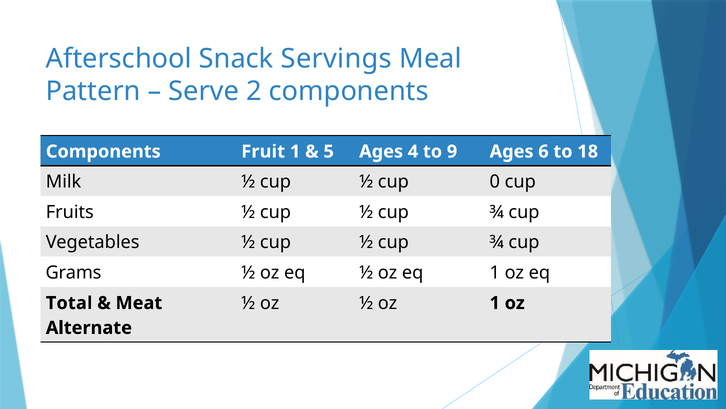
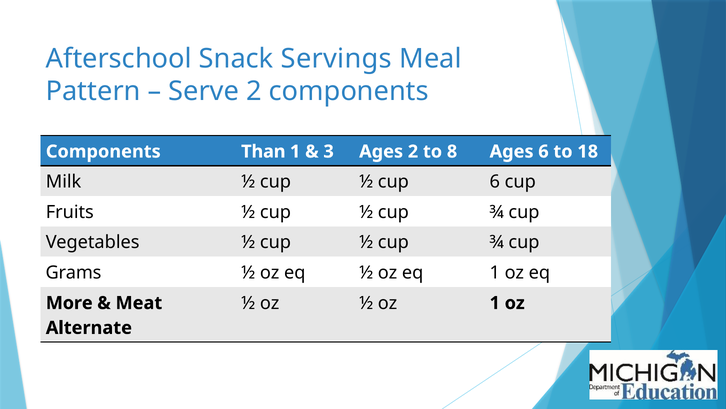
Fruit: Fruit -> Than
5: 5 -> 3
Ages 4: 4 -> 2
9: 9 -> 8
cup 0: 0 -> 6
Total: Total -> More
